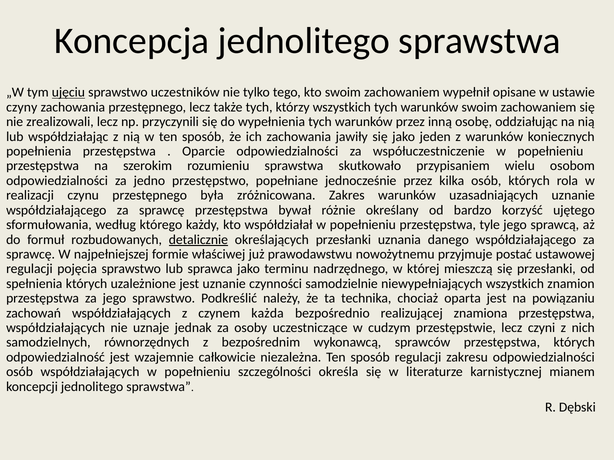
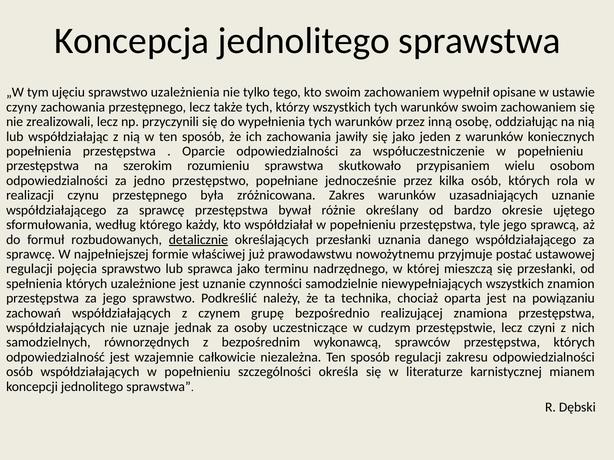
ujęciu underline: present -> none
uczestników: uczestników -> uzależnienia
korzyść: korzyść -> okresie
każda: każda -> grupę
